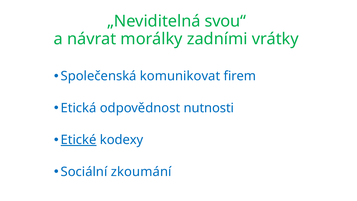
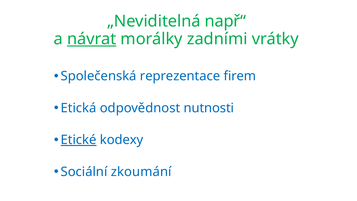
svou“: svou“ -> např“
návrat underline: none -> present
komunikovat: komunikovat -> reprezentace
